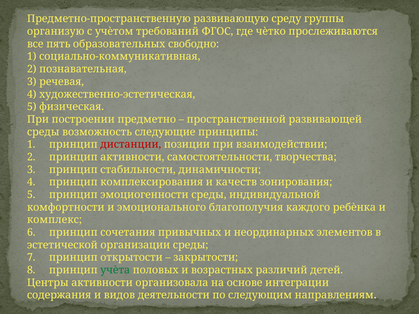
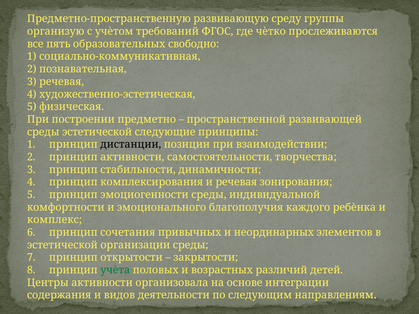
среды возможность: возможность -> эстетической
дистанции colour: red -> black
и качеств: качеств -> речевая
